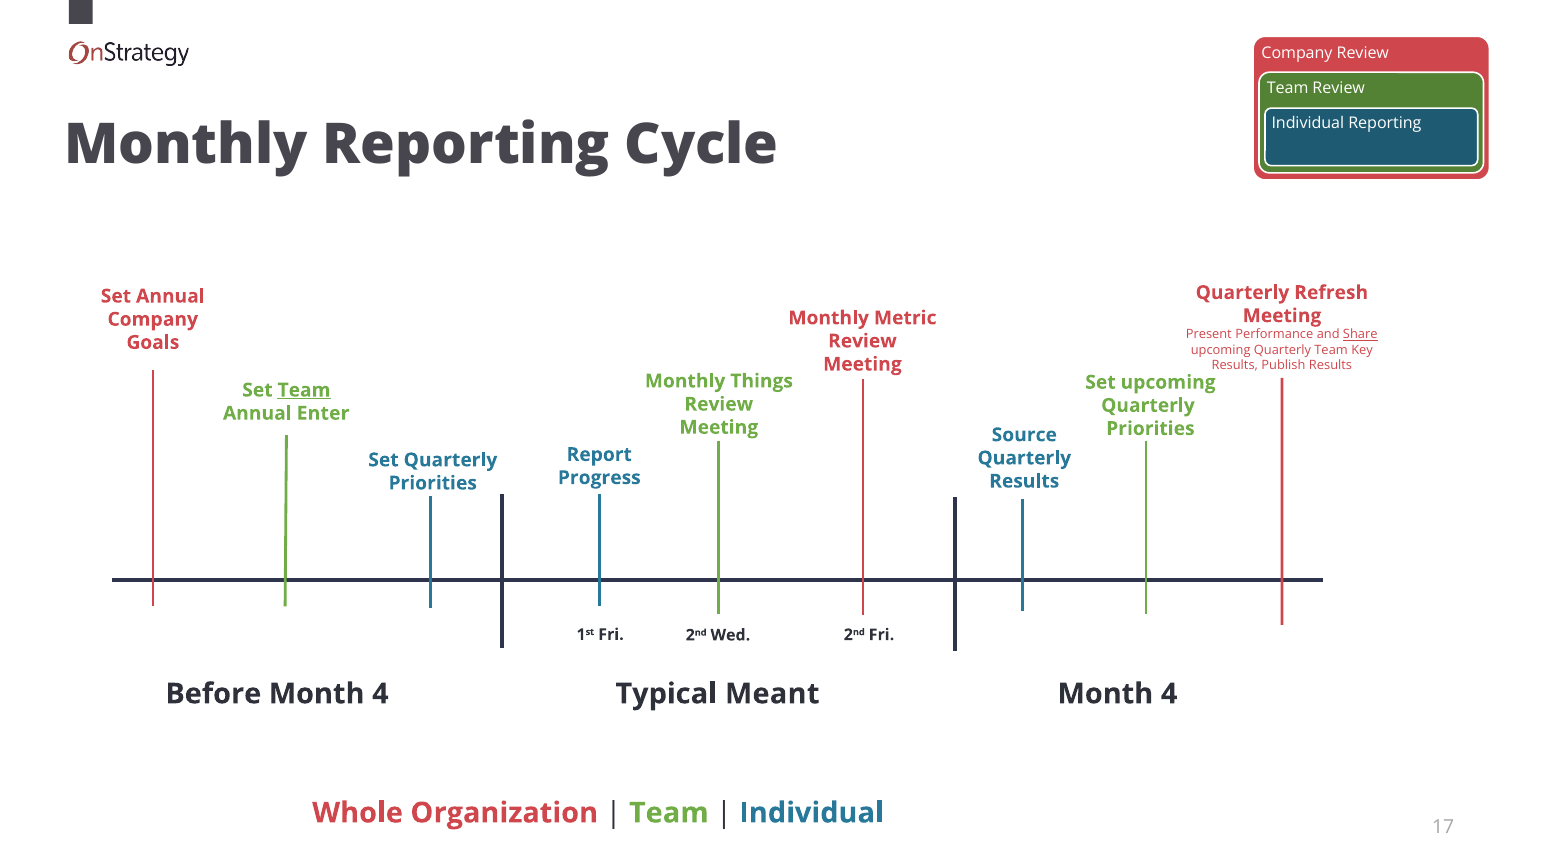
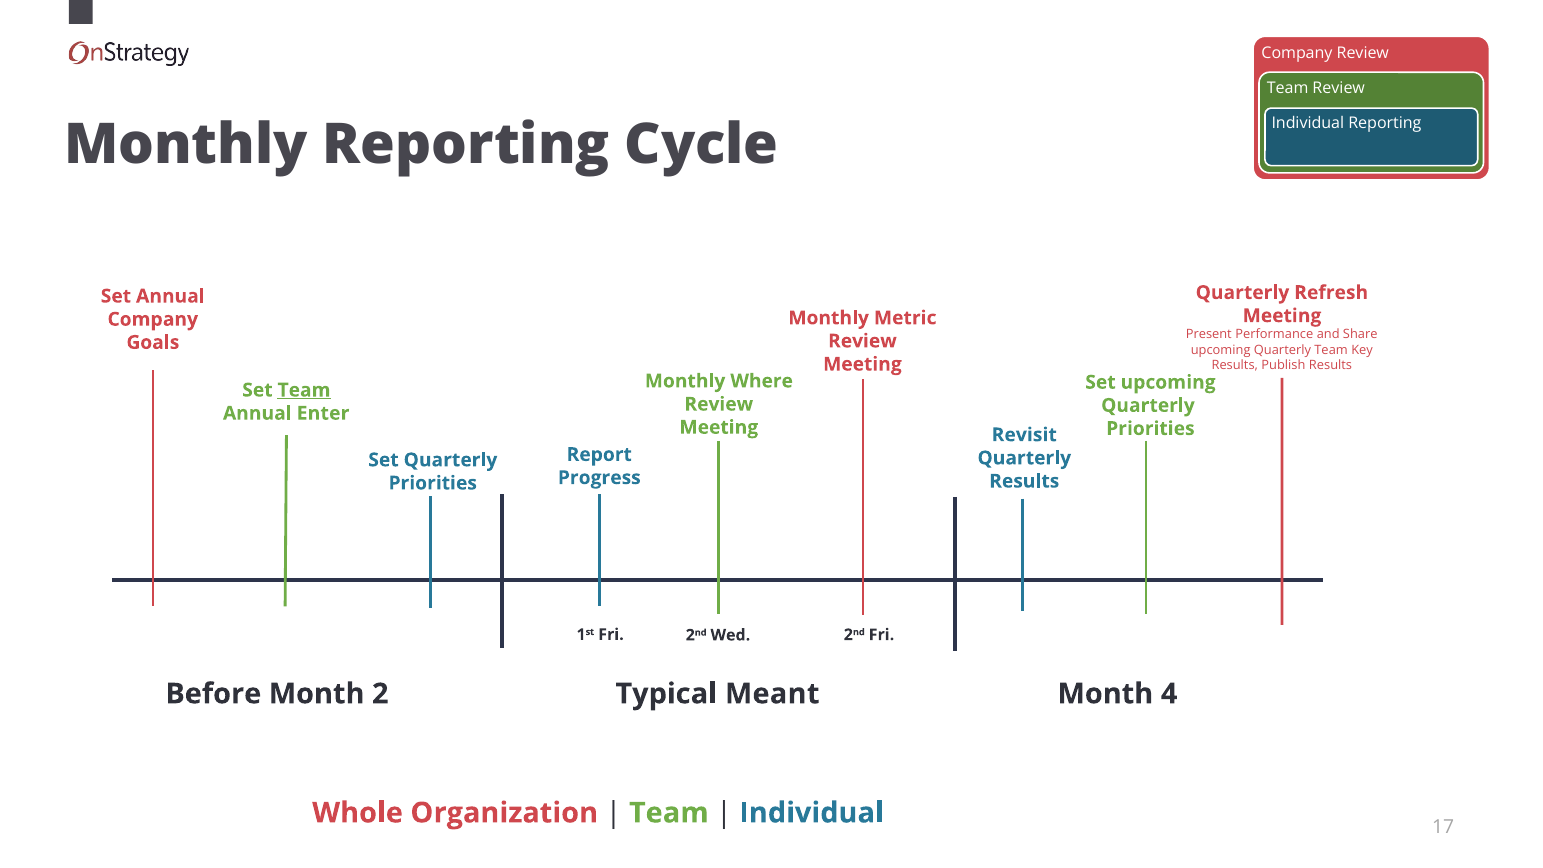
Share underline: present -> none
Things: Things -> Where
Source: Source -> Revisit
Before Month 4: 4 -> 2
